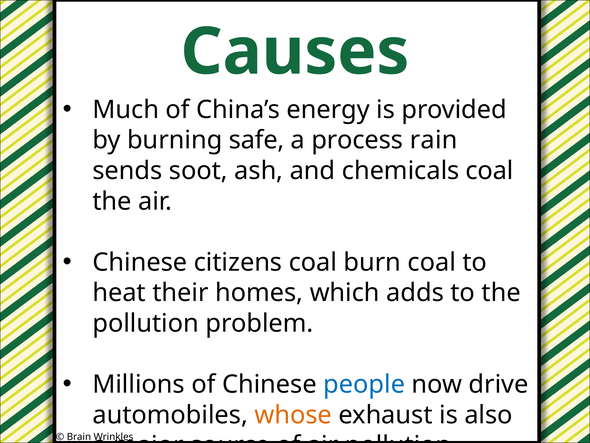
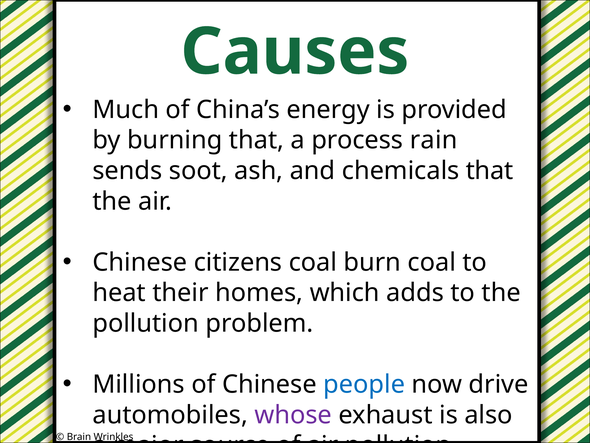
burning safe: safe -> that
chemicals coal: coal -> that
whose colour: orange -> purple
